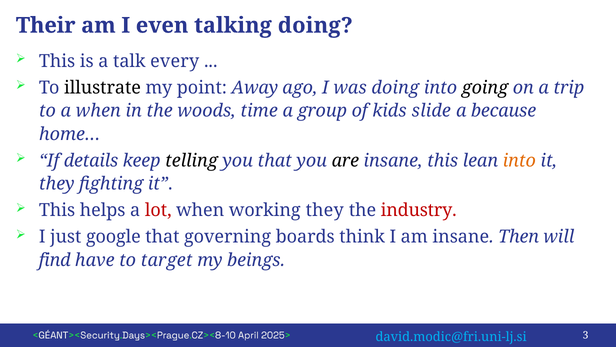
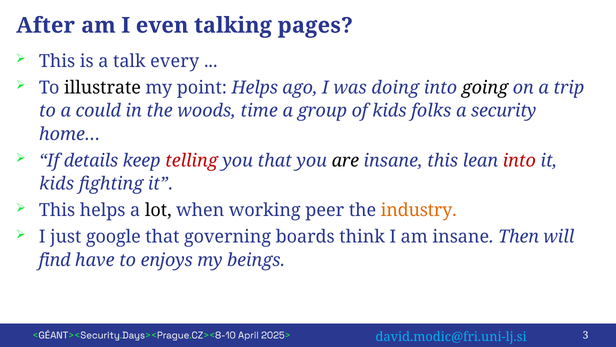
Their: Their -> After
talking doing: doing -> pages
point Away: Away -> Helps
a when: when -> could
slide: slide -> folks
because: because -> security
telling colour: black -> red
into at (519, 160) colour: orange -> red
they at (57, 184): they -> kids
lot colour: red -> black
working they: they -> peer
industry colour: red -> orange
target: target -> enjoys
